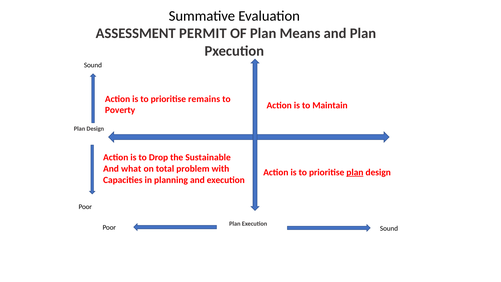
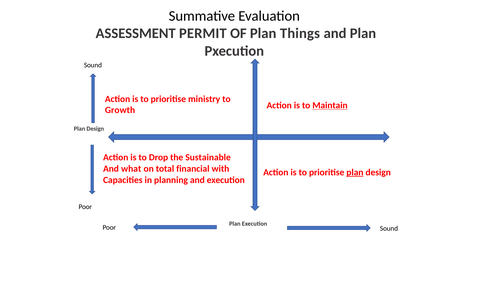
Means: Means -> Things
remains: remains -> ministry
Maintain underline: none -> present
Poverty: Poverty -> Growth
problem: problem -> financial
